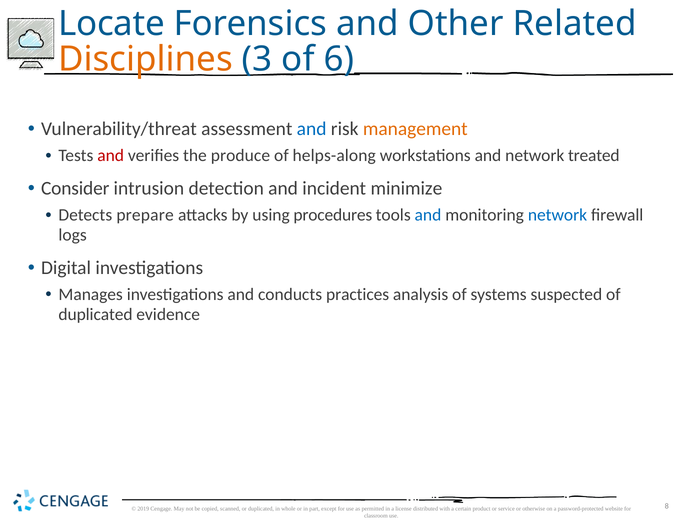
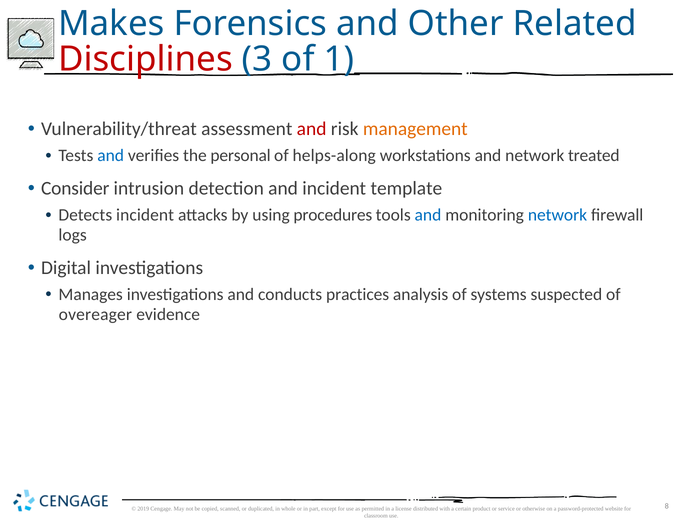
Locate: Locate -> Makes
Disciplines colour: orange -> red
6: 6 -> 1
and at (312, 129) colour: blue -> red
and at (111, 156) colour: red -> blue
produce: produce -> personal
minimize: minimize -> template
Detects prepare: prepare -> incident
duplicated at (96, 315): duplicated -> overeager
